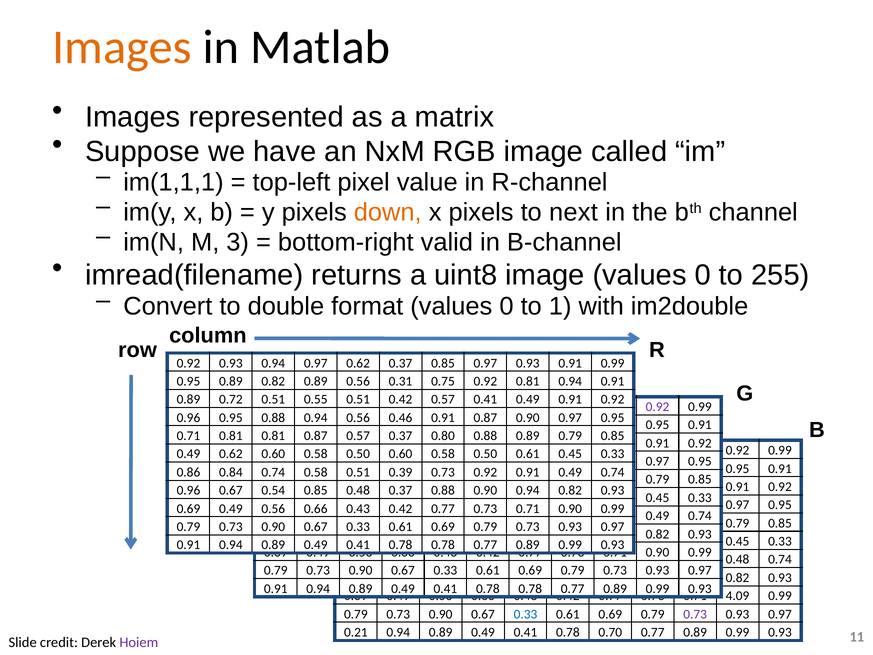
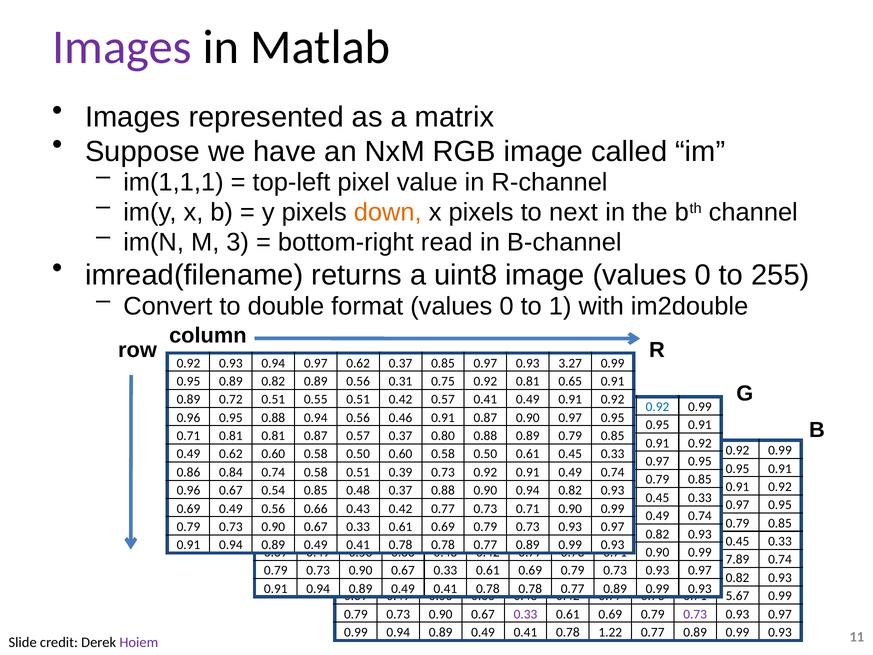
Images at (122, 47) colour: orange -> purple
valid: valid -> read
0.93 0.91: 0.91 -> 3.27
0.81 0.94: 0.94 -> 0.65
0.92 at (657, 407) colour: purple -> blue
0.48 at (738, 559): 0.48 -> 7.89
4.09: 4.09 -> 5.67
0.33 at (525, 614) colour: blue -> purple
0.21 at (356, 632): 0.21 -> 0.99
0.70: 0.70 -> 1.22
